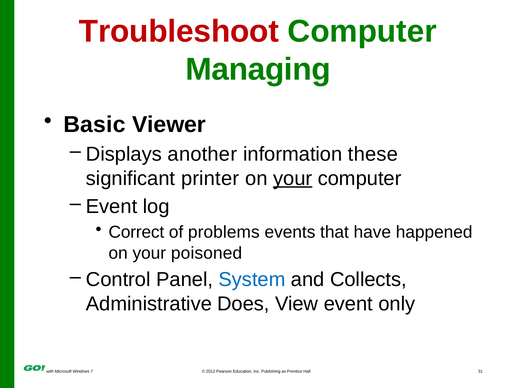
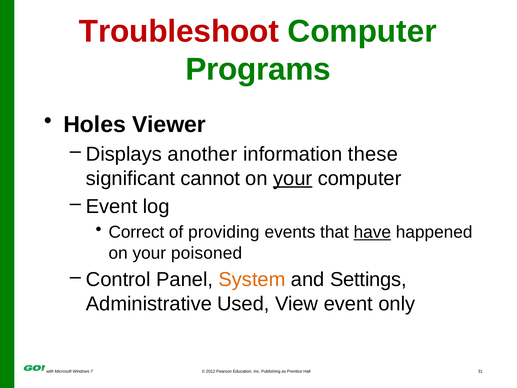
Managing: Managing -> Programs
Basic: Basic -> Holes
printer: printer -> cannot
problems: problems -> providing
have underline: none -> present
System colour: blue -> orange
Collects: Collects -> Settings
Does: Does -> Used
